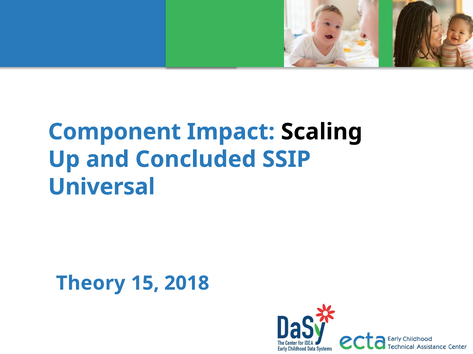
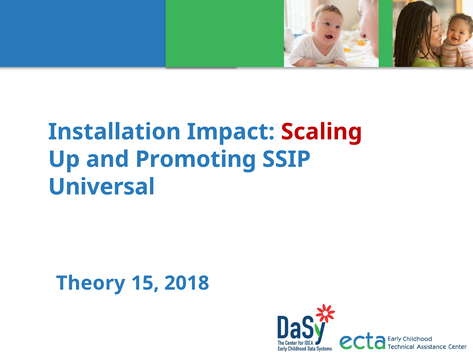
Component: Component -> Installation
Scaling colour: black -> red
Concluded: Concluded -> Promoting
